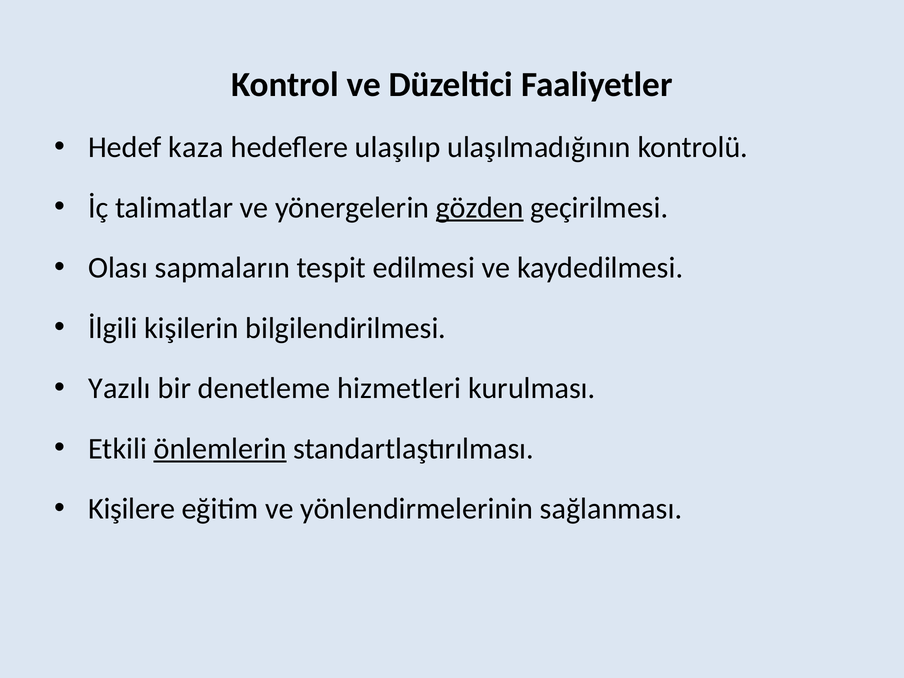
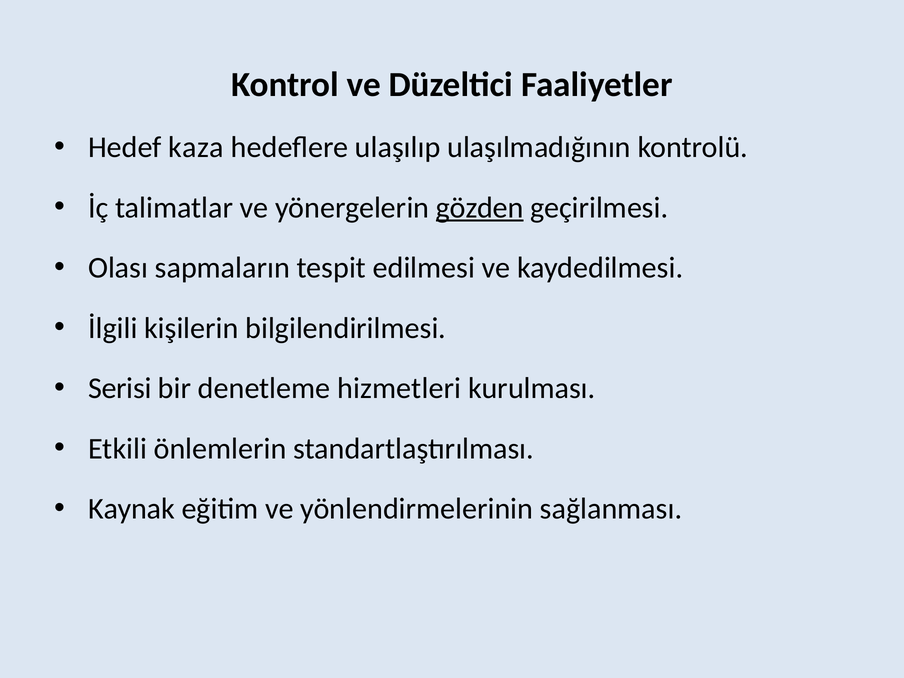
Yazılı: Yazılı -> Serisi
önlemlerin underline: present -> none
Kişilere: Kişilere -> Kaynak
